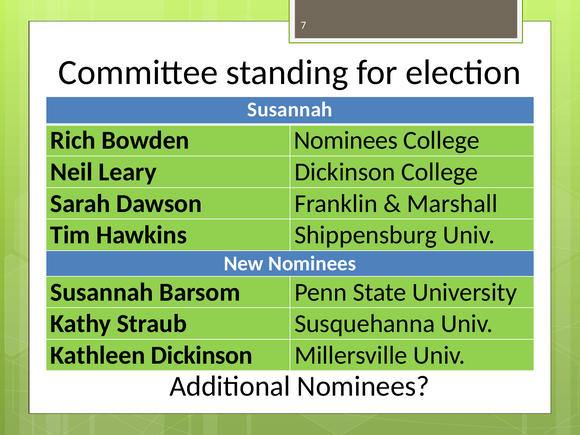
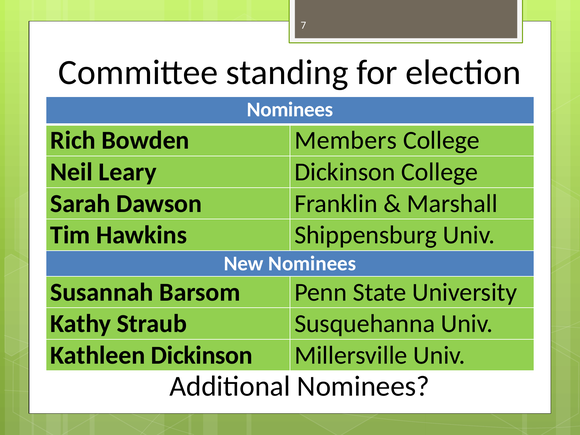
Susannah at (290, 110): Susannah -> Nominees
Bowden Nominees: Nominees -> Members
